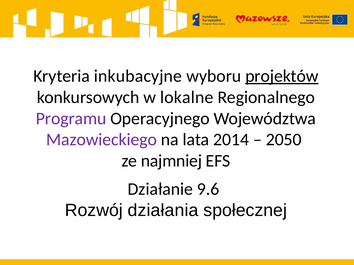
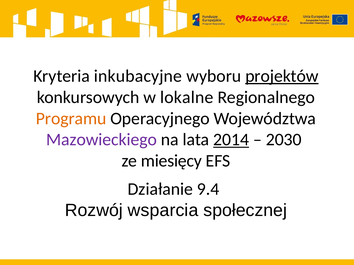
Programu colour: purple -> orange
2014 underline: none -> present
2050: 2050 -> 2030
najmniej: najmniej -> miesięcy
9.6: 9.6 -> 9.4
działania: działania -> wsparcia
